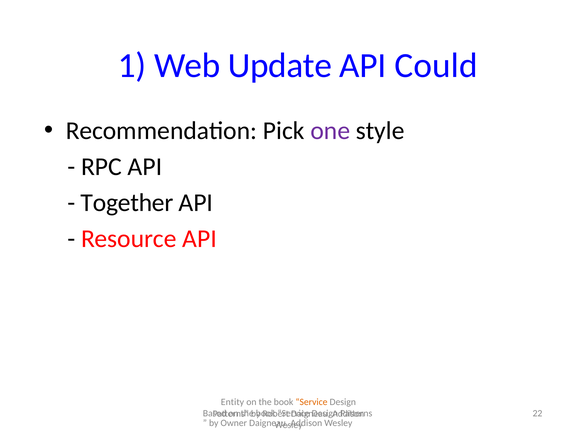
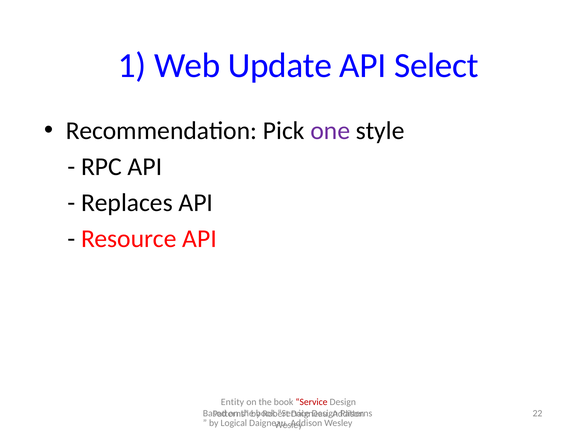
Could: Could -> Select
Together: Together -> Replaces
Service at (312, 402) colour: orange -> red
Owner: Owner -> Logical
